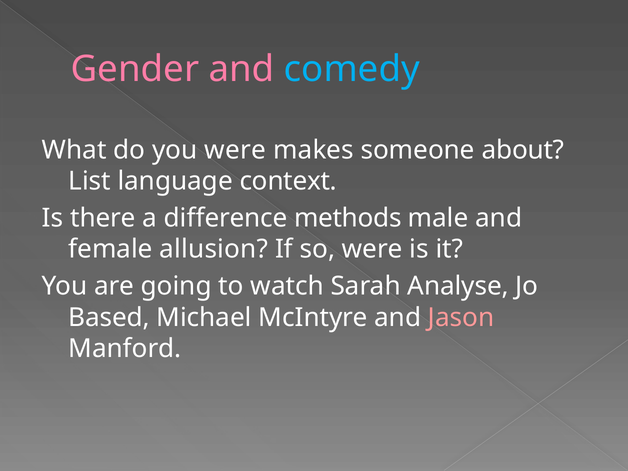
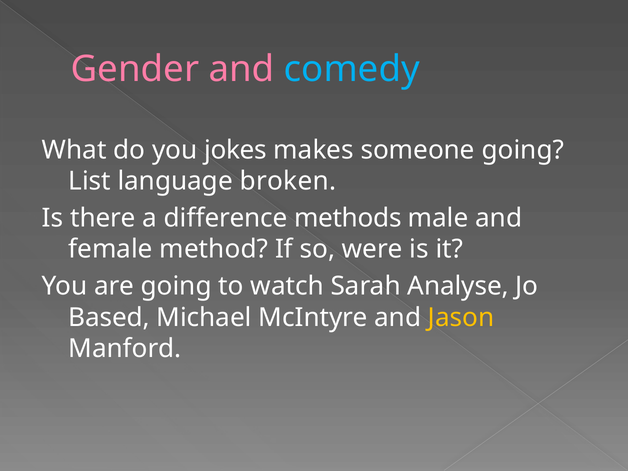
you were: were -> jokes
someone about: about -> going
context: context -> broken
allusion: allusion -> method
Jason colour: pink -> yellow
